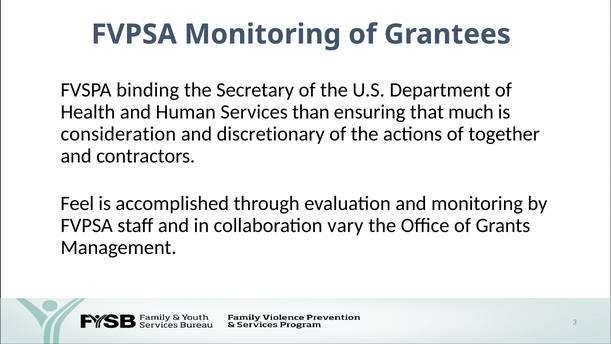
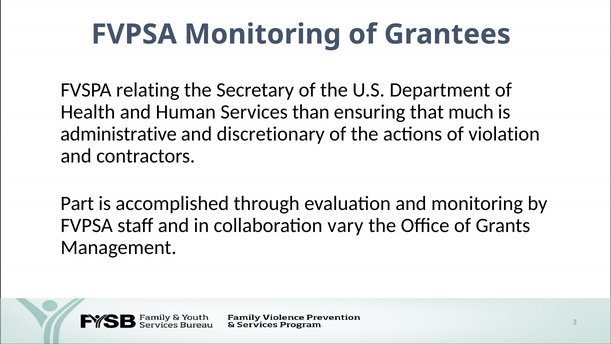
binding: binding -> relating
consideration: consideration -> administrative
together: together -> violation
Feel: Feel -> Part
